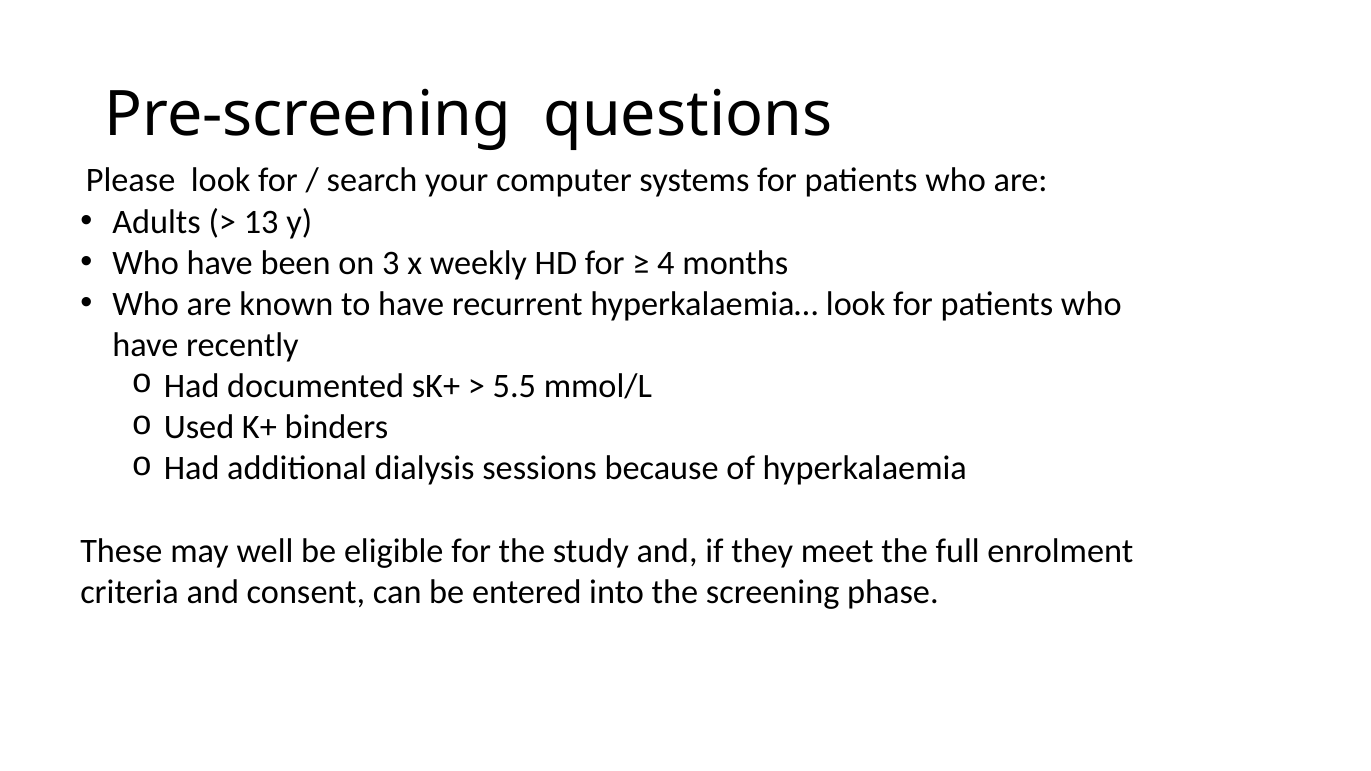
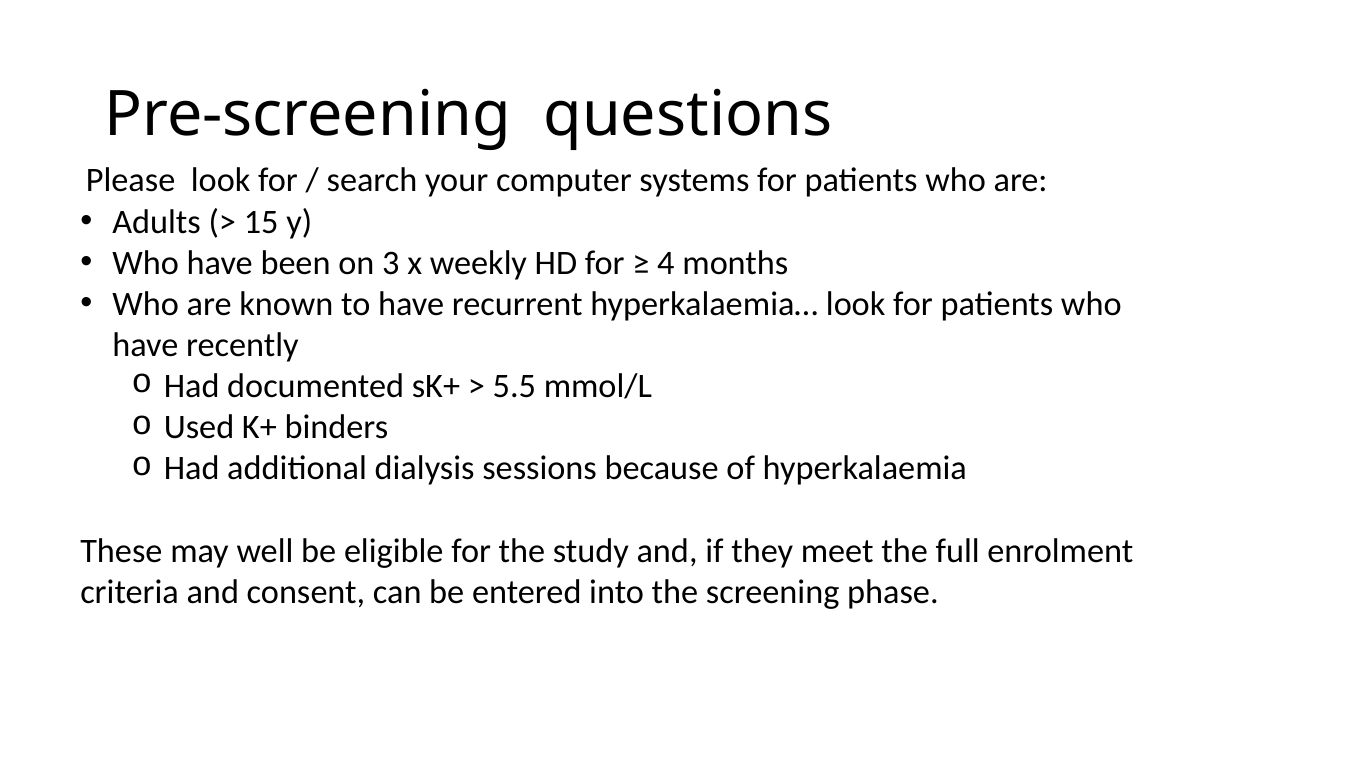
13: 13 -> 15
